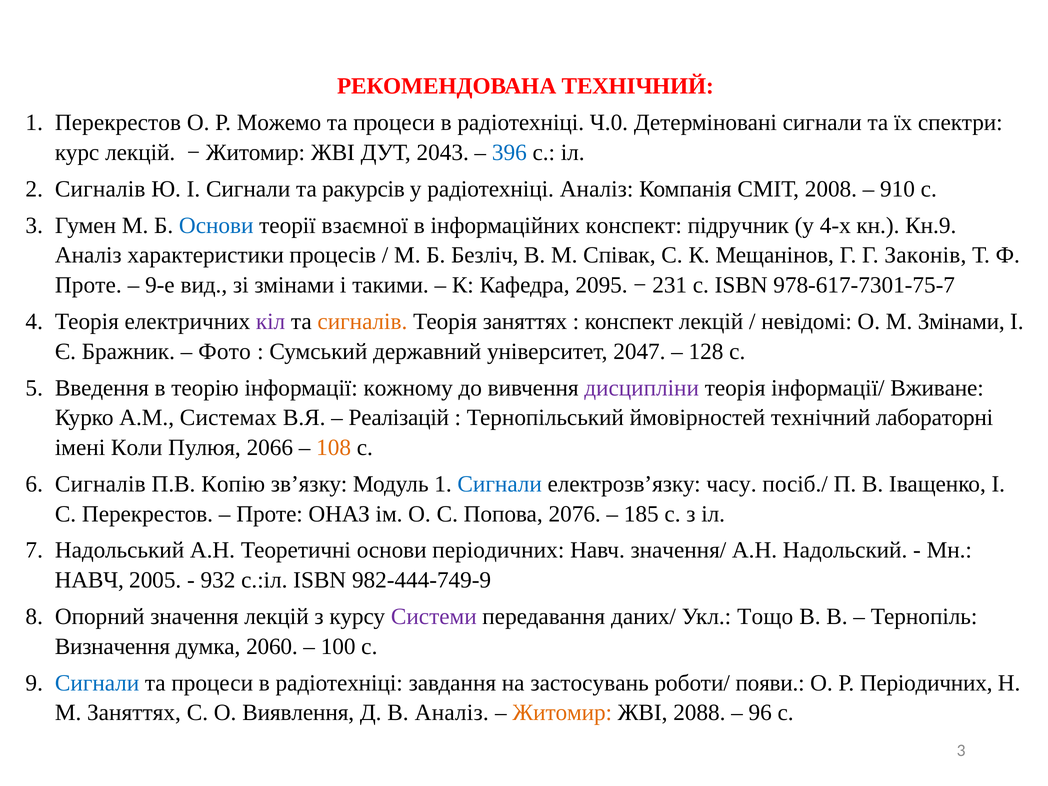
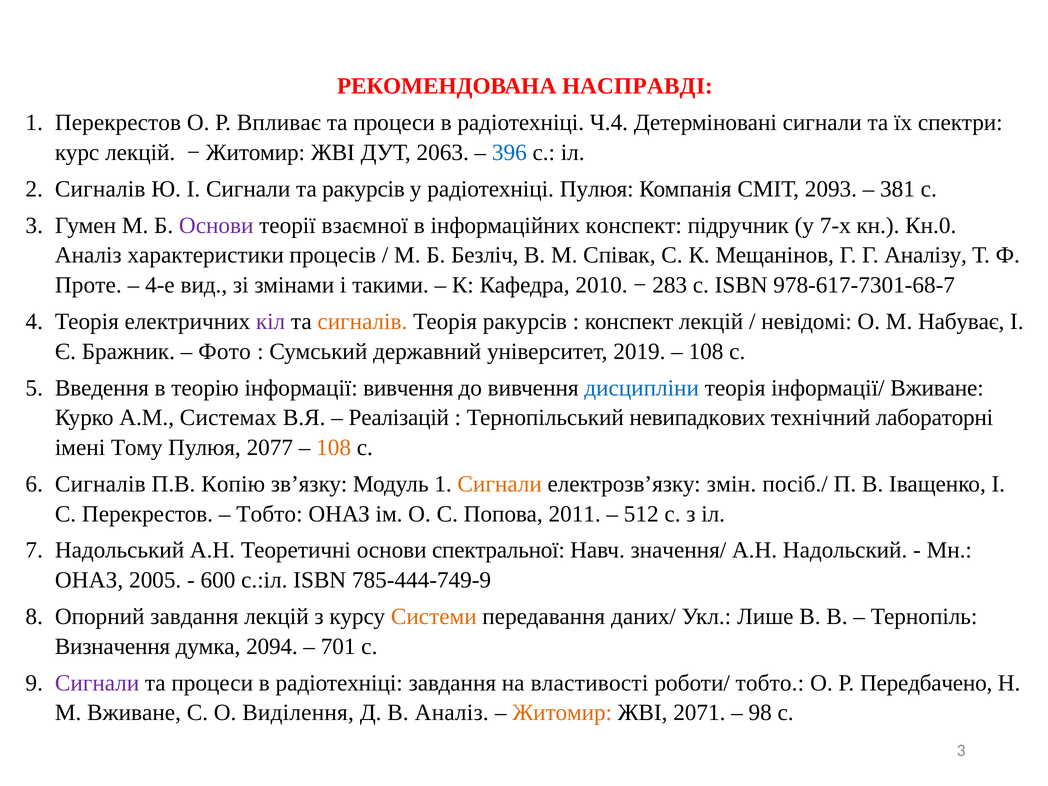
РЕКОМЕНДОВАНА ТЕХНІЧНИЙ: ТЕХНІЧНИЙ -> НАСПРАВДІ
Можемо: Можемо -> Впливає
Ч.0: Ч.0 -> Ч.4
2043: 2043 -> 2063
радіотехніці Аналіз: Аналіз -> Пулюя
2008: 2008 -> 2093
910: 910 -> 381
Основи at (216, 225) colour: blue -> purple
4-х: 4-х -> 7-х
Кн.9: Кн.9 -> Кн.0
Законів: Законів -> Аналізу
9-е: 9-е -> 4-е
2095: 2095 -> 2010
231: 231 -> 283
978-617-7301-75-7: 978-617-7301-75-7 -> 978-617-7301-68-7
Теорія заняттях: заняттях -> ракурсів
М Змінами: Змінами -> Набуває
2047: 2047 -> 2019
128 at (706, 351): 128 -> 108
інформації кожному: кожному -> вивчення
дисципліни colour: purple -> blue
ймовірностей: ймовірностей -> невипадкових
Коли: Коли -> Тому
2066: 2066 -> 2077
Сигнали at (500, 484) colour: blue -> orange
часу: часу -> змін
Проте at (270, 514): Проте -> Тобто
2076: 2076 -> 2011
185: 185 -> 512
основи періодичних: періодичних -> спектральної
НАВЧ at (89, 580): НАВЧ -> ОНАЗ
932: 932 -> 600
982-444-749-9: 982-444-749-9 -> 785-444-749-9
Опорний значення: значення -> завдання
Системи colour: purple -> orange
Тощо: Тощо -> Лише
2060: 2060 -> 2094
100: 100 -> 701
Сигнали at (97, 683) colour: blue -> purple
застосувань: застосувань -> властивості
роботи/ появи: появи -> тобто
Р Періодичних: Періодичних -> Передбачено
М Заняттях: Заняттях -> Вживане
Виявлення: Виявлення -> Виділення
2088: 2088 -> 2071
96: 96 -> 98
